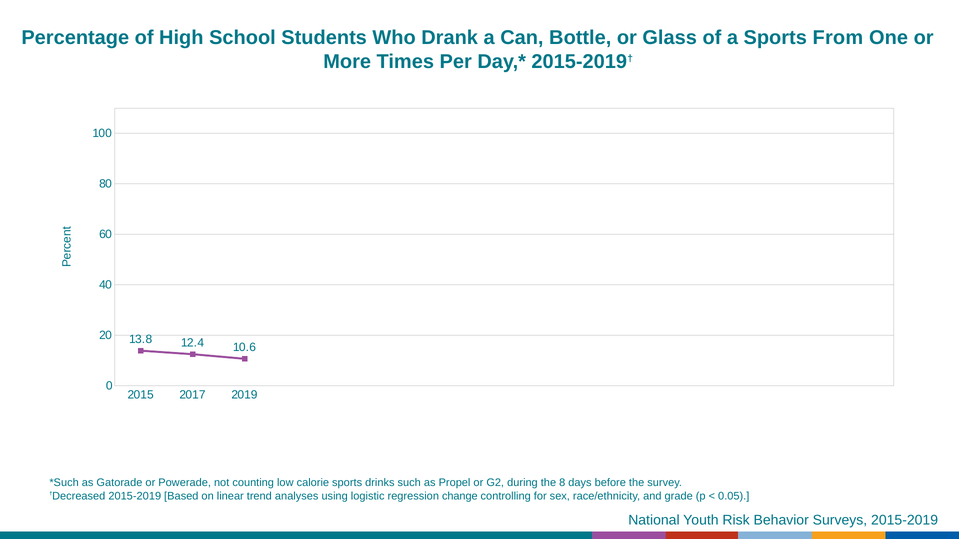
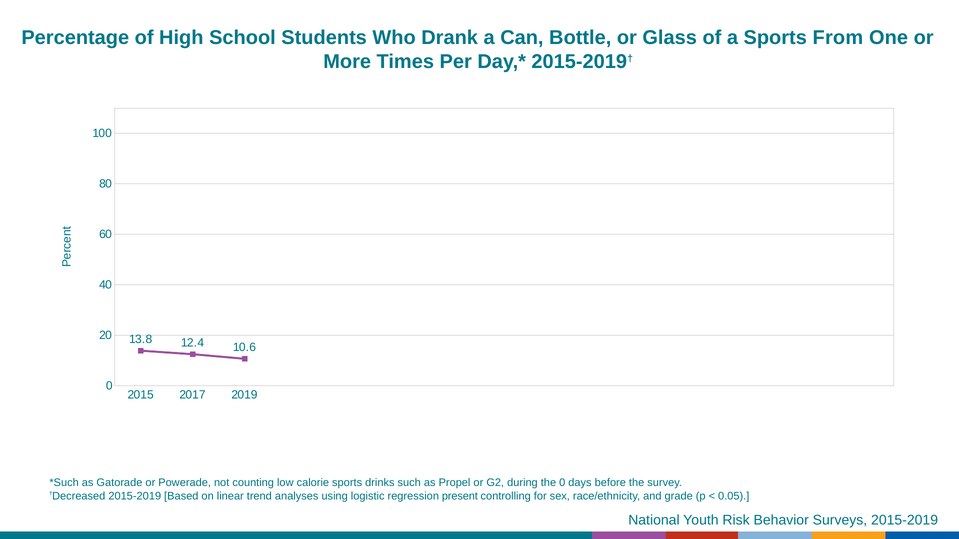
the 8: 8 -> 0
change: change -> present
